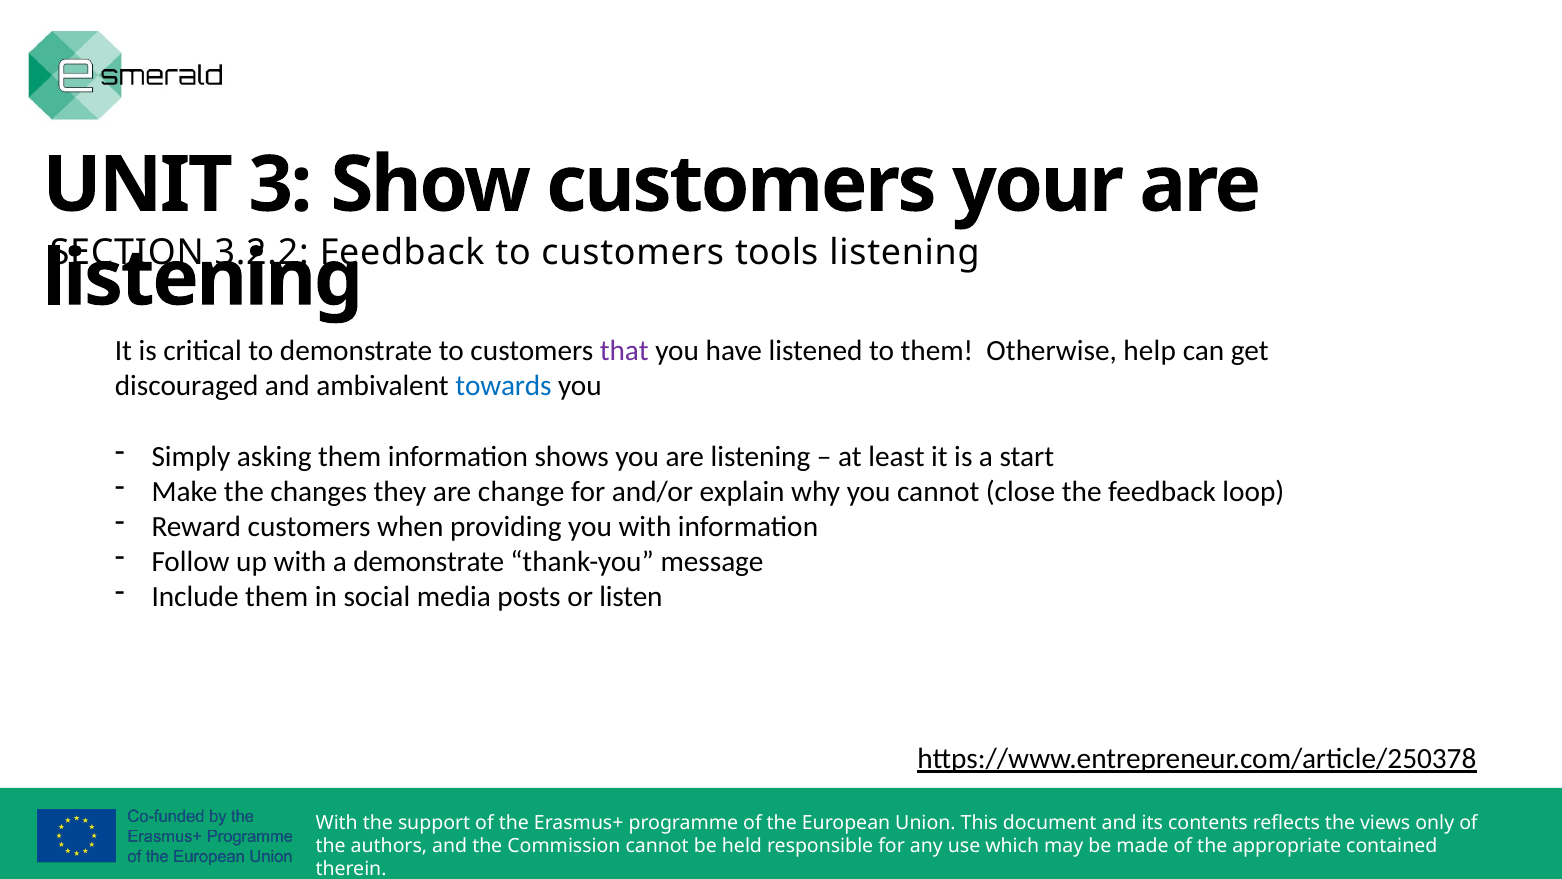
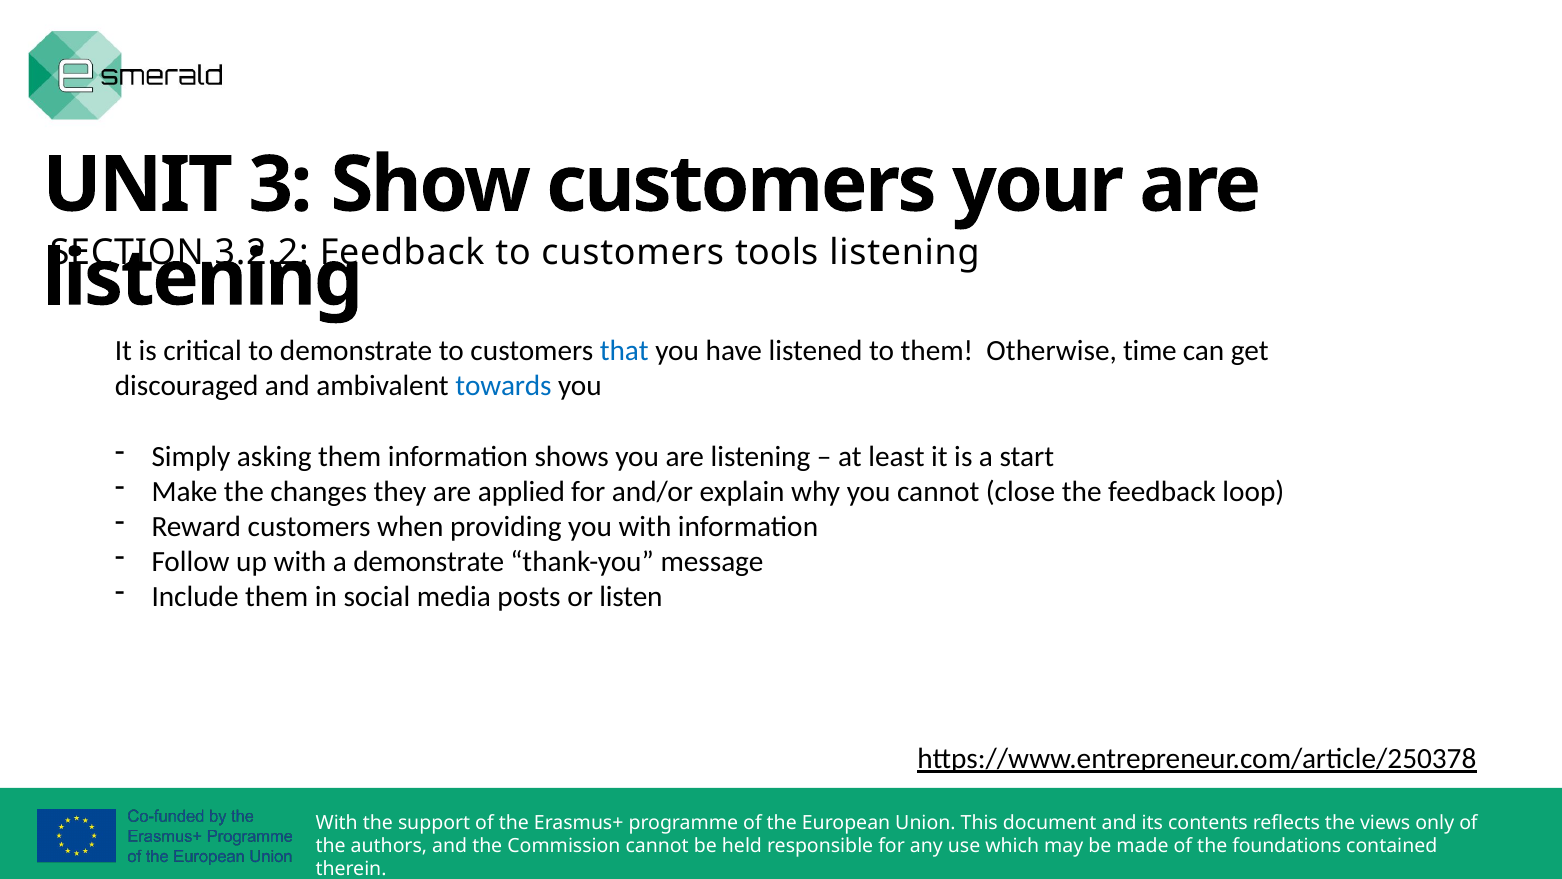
that colour: purple -> blue
help: help -> time
change: change -> applied
appropriate: appropriate -> foundations
